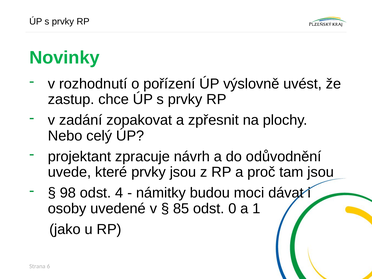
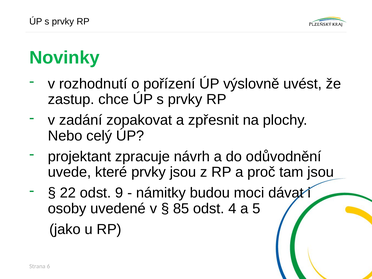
98: 98 -> 22
4: 4 -> 9
0: 0 -> 4
1: 1 -> 5
